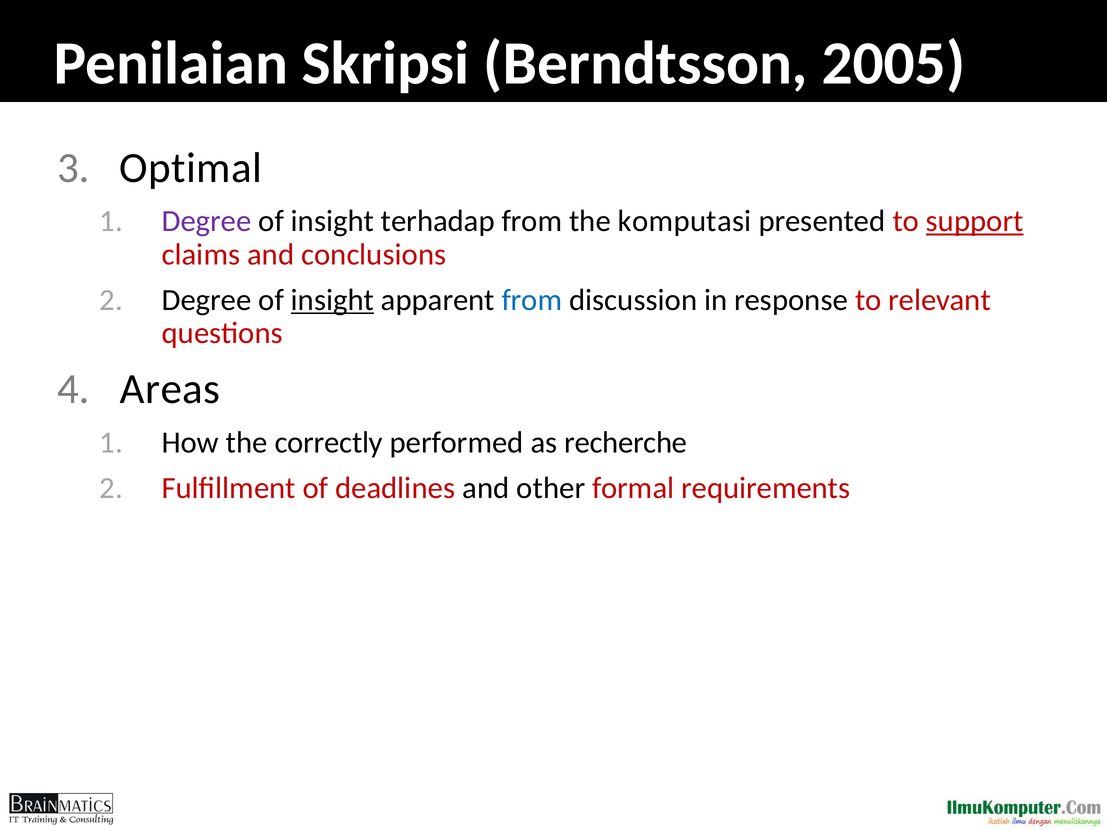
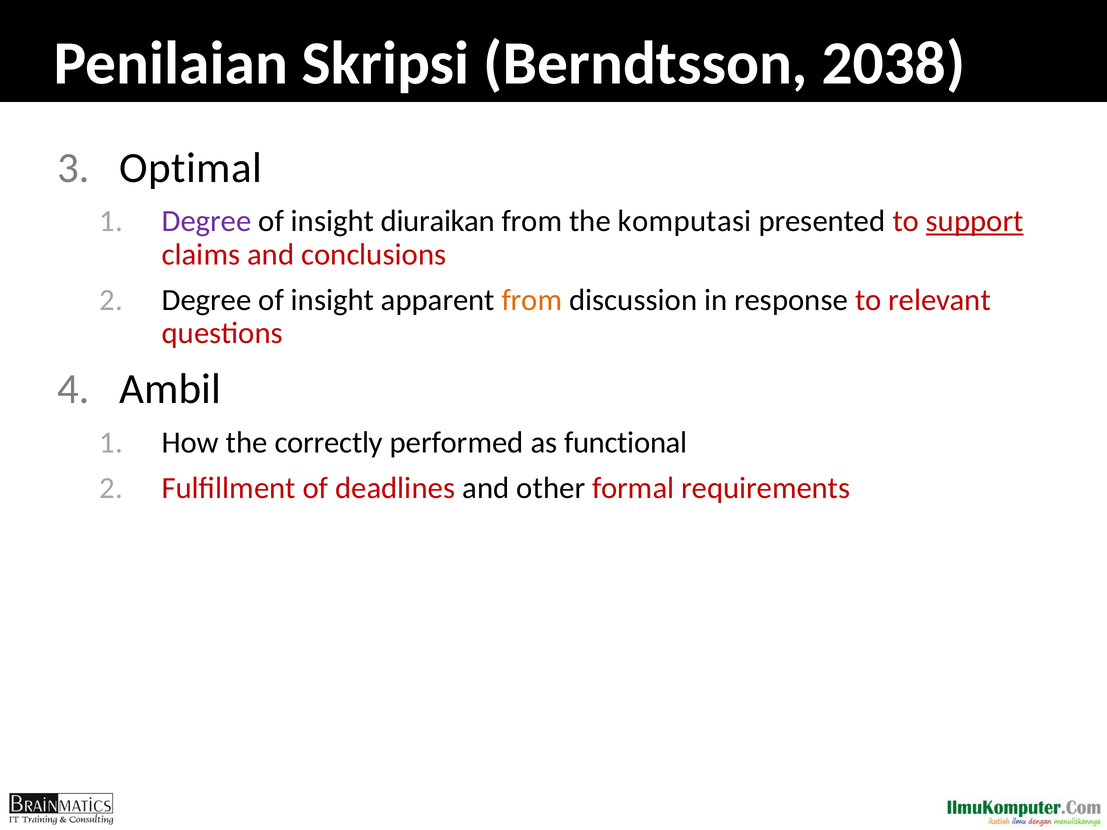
2005: 2005 -> 2038
terhadap: terhadap -> diuraikan
insight at (332, 300) underline: present -> none
from at (532, 300) colour: blue -> orange
Areas: Areas -> Ambil
recherche: recherche -> functional
